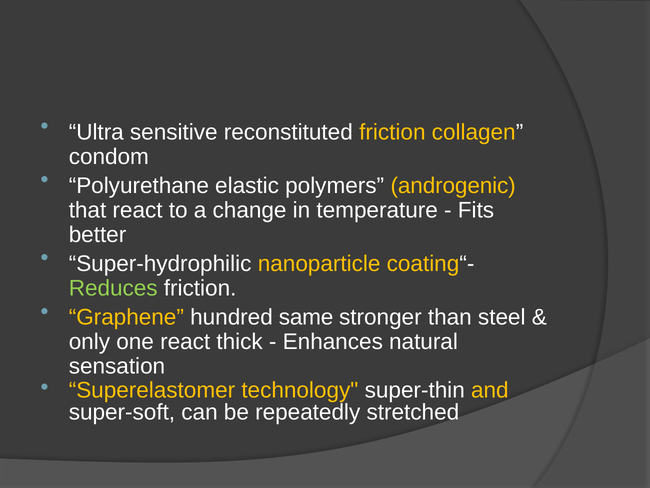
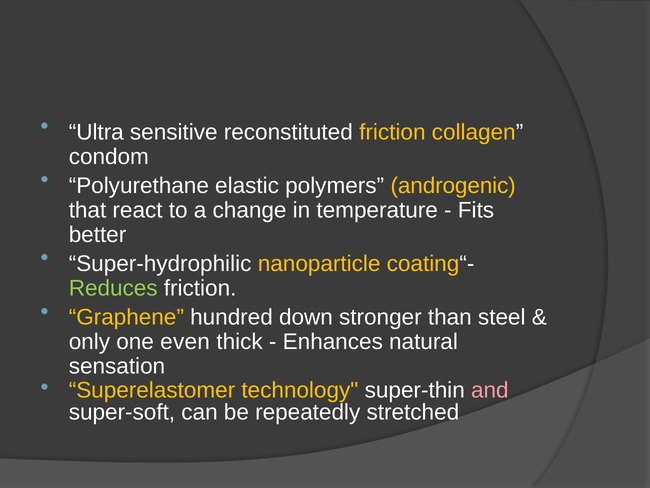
same: same -> down
one react: react -> even
and colour: yellow -> pink
